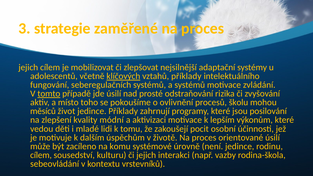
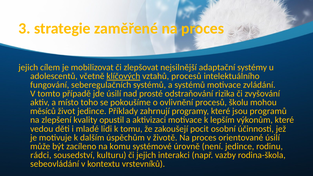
vztahů příklady: příklady -> procesů
tomto underline: present -> none
posilování: posilování -> programů
módní: módní -> opustil
cílem at (41, 155): cílem -> rádci
